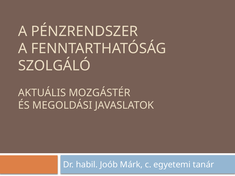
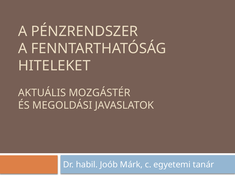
SZOLGÁLÓ: SZOLGÁLÓ -> HITELEKET
